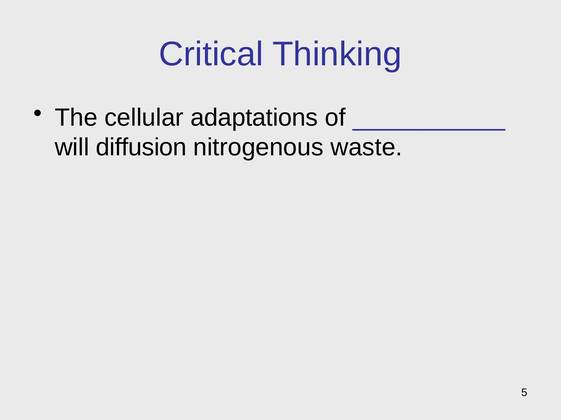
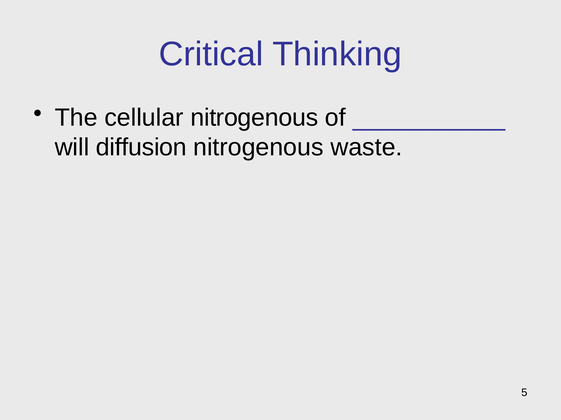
cellular adaptations: adaptations -> nitrogenous
